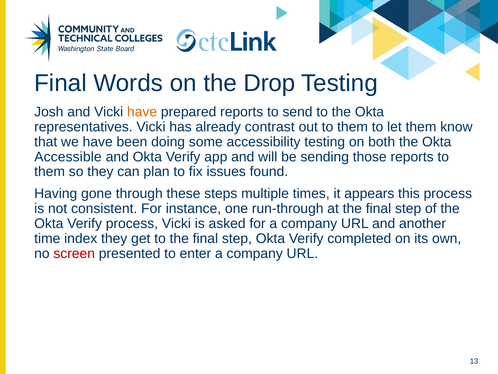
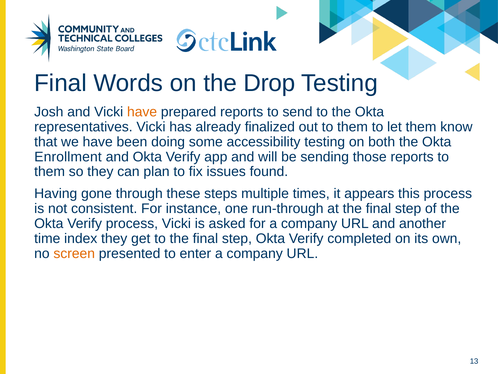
contrast: contrast -> finalized
Accessible: Accessible -> Enrollment
screen colour: red -> orange
